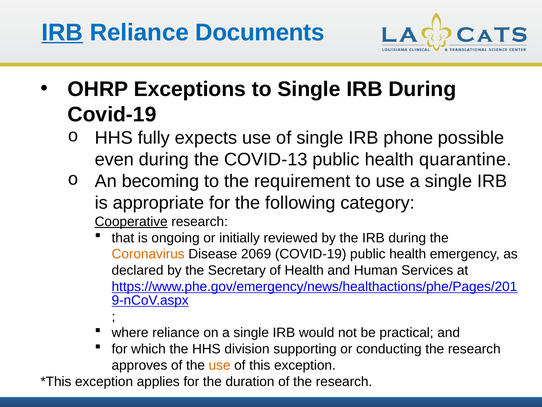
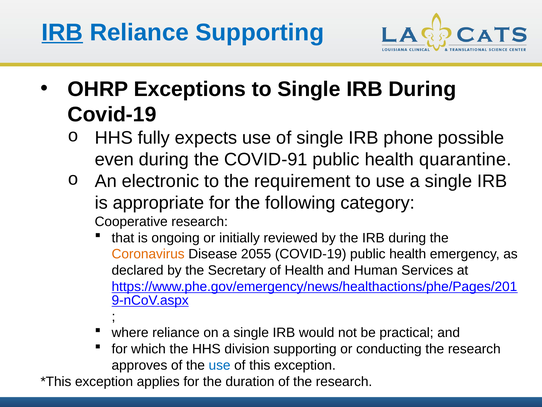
Reliance Documents: Documents -> Supporting
COVID-13: COVID-13 -> COVID-91
becoming: becoming -> electronic
Cooperative underline: present -> none
2069: 2069 -> 2055
use at (220, 365) colour: orange -> blue
